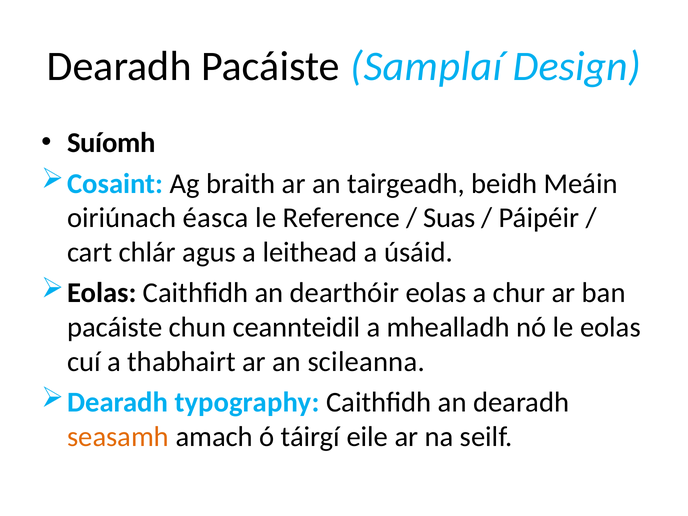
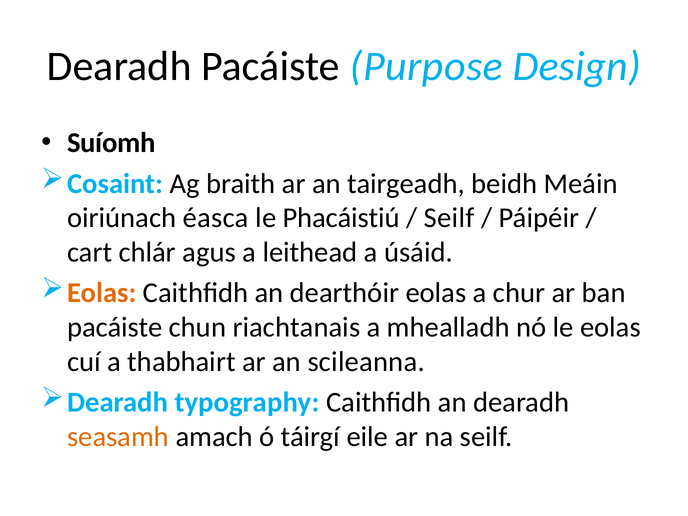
Samplaí: Samplaí -> Purpose
Reference: Reference -> Phacáistiú
Suas at (449, 218): Suas -> Seilf
Eolas at (102, 293) colour: black -> orange
ceannteidil: ceannteidil -> riachtanais
